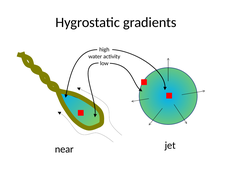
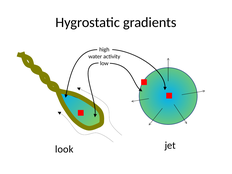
near: near -> look
